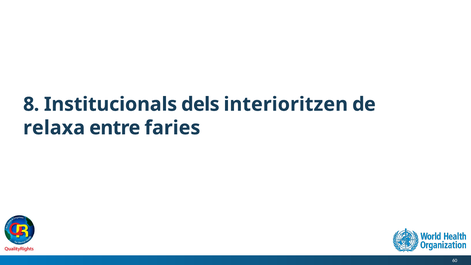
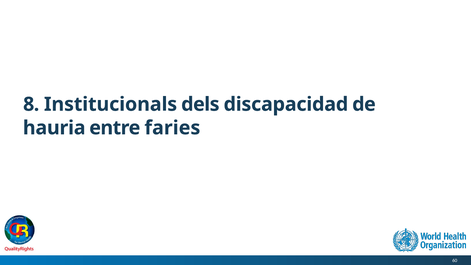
interioritzen: interioritzen -> discapacidad
relaxa: relaxa -> hauria
